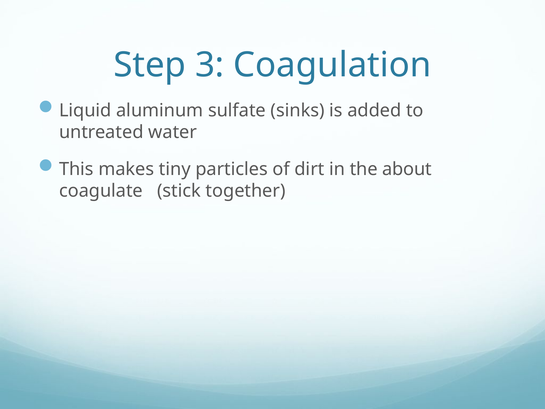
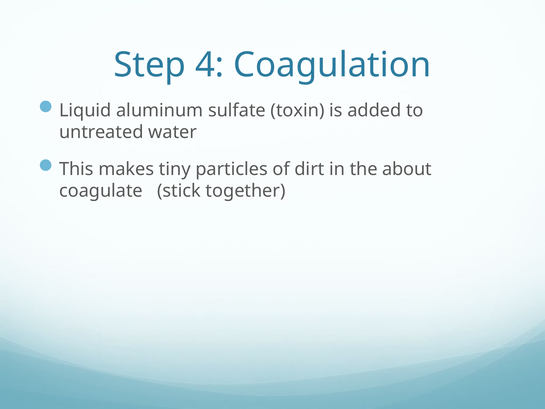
3: 3 -> 4
sinks: sinks -> toxin
